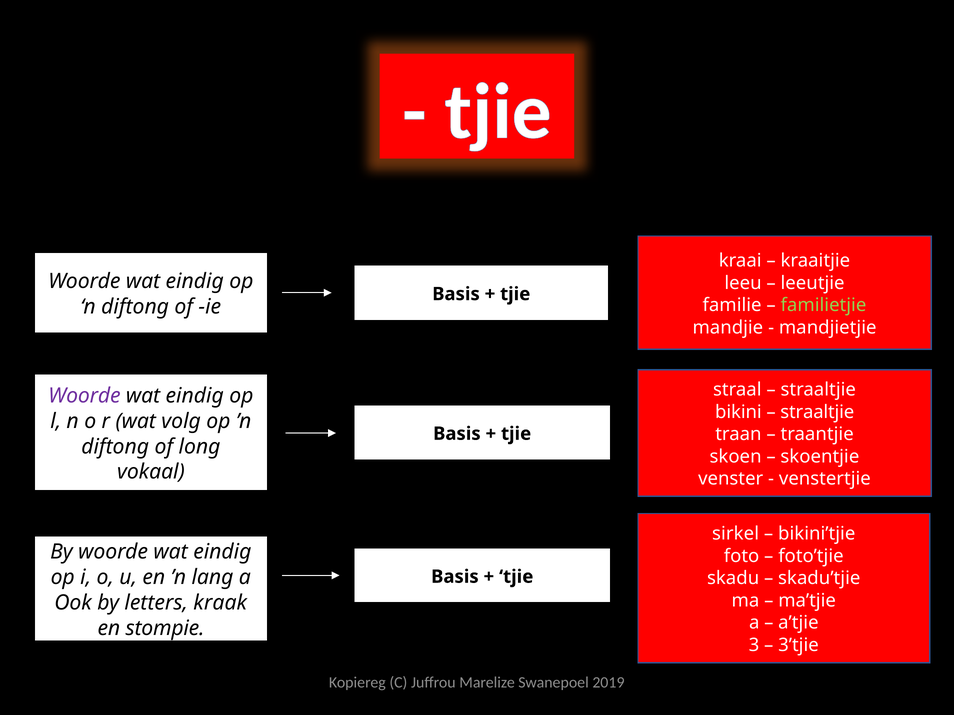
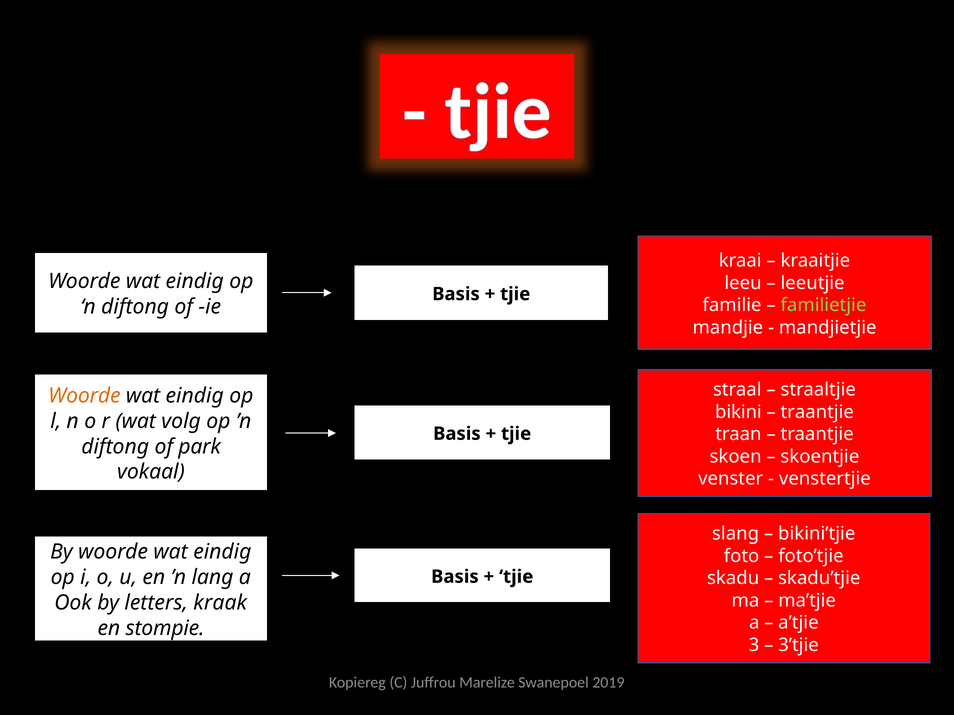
Woorde at (84, 396) colour: purple -> orange
straaltjie at (817, 412): straaltjie -> traantjie
long: long -> park
sirkel: sirkel -> slang
